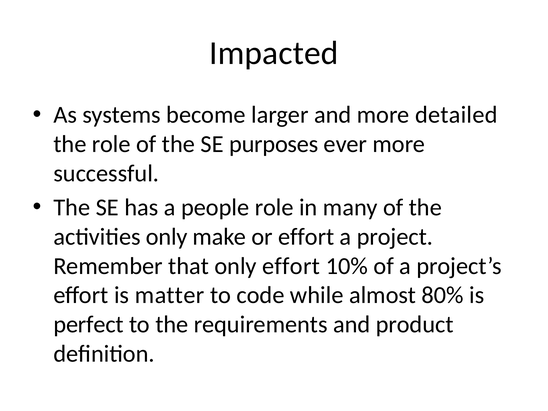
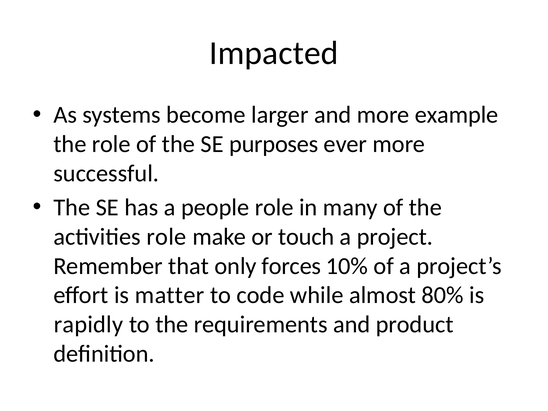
detailed: detailed -> example
activities only: only -> role
or effort: effort -> touch
only effort: effort -> forces
perfect: perfect -> rapidly
